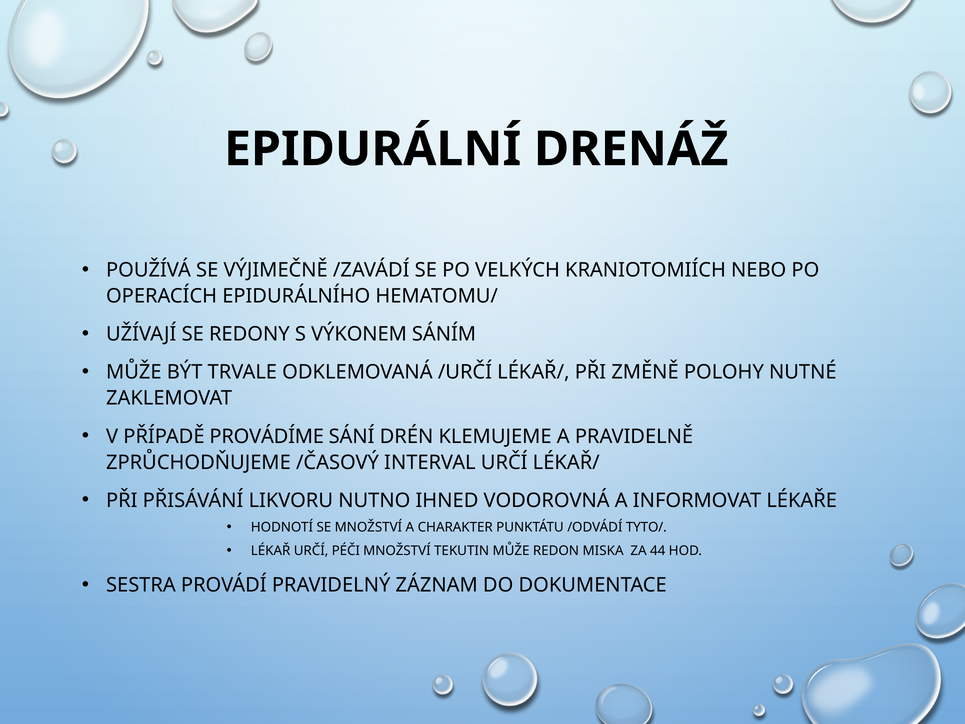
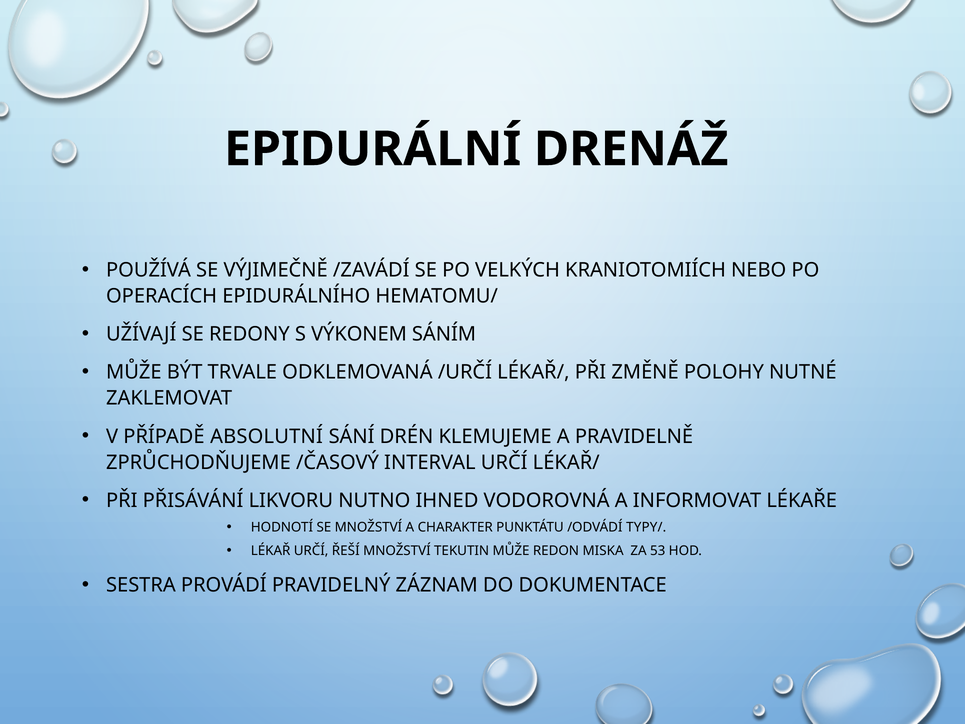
PROVÁDÍME: PROVÁDÍME -> ABSOLUTNÍ
TYTO/: TYTO/ -> TYPY/
PÉČI: PÉČI -> ŘEŠÍ
44: 44 -> 53
